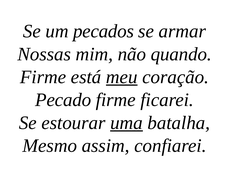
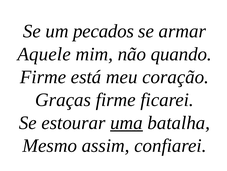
Nossas: Nossas -> Aquele
meu underline: present -> none
Pecado: Pecado -> Graças
